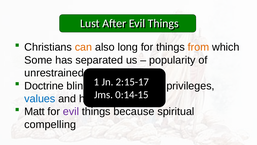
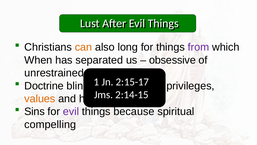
from colour: orange -> purple
Some: Some -> When
popularity: popularity -> obsessive
0:14-15: 0:14-15 -> 2:14-15
values colour: blue -> orange
Matt: Matt -> Sins
